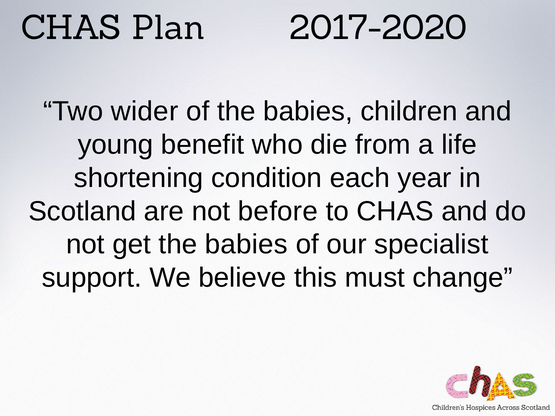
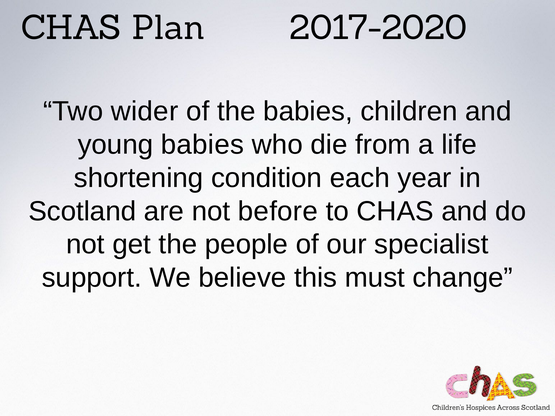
young benefit: benefit -> babies
get the babies: babies -> people
